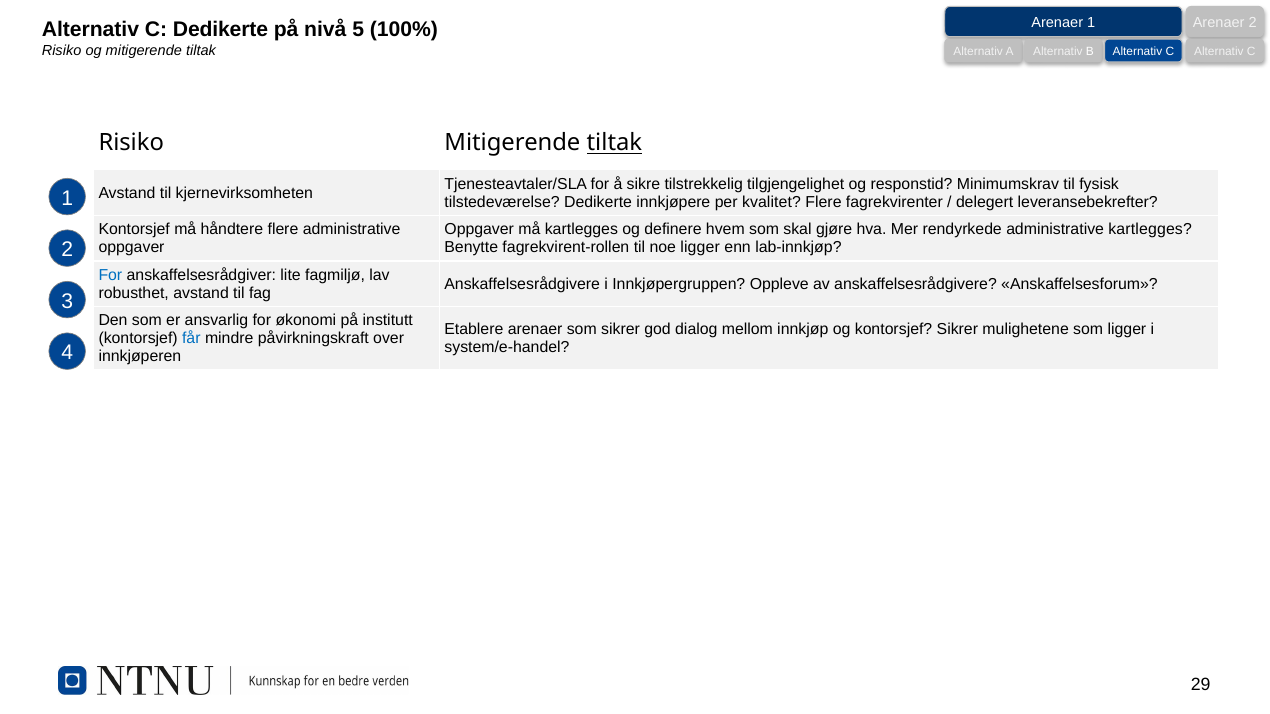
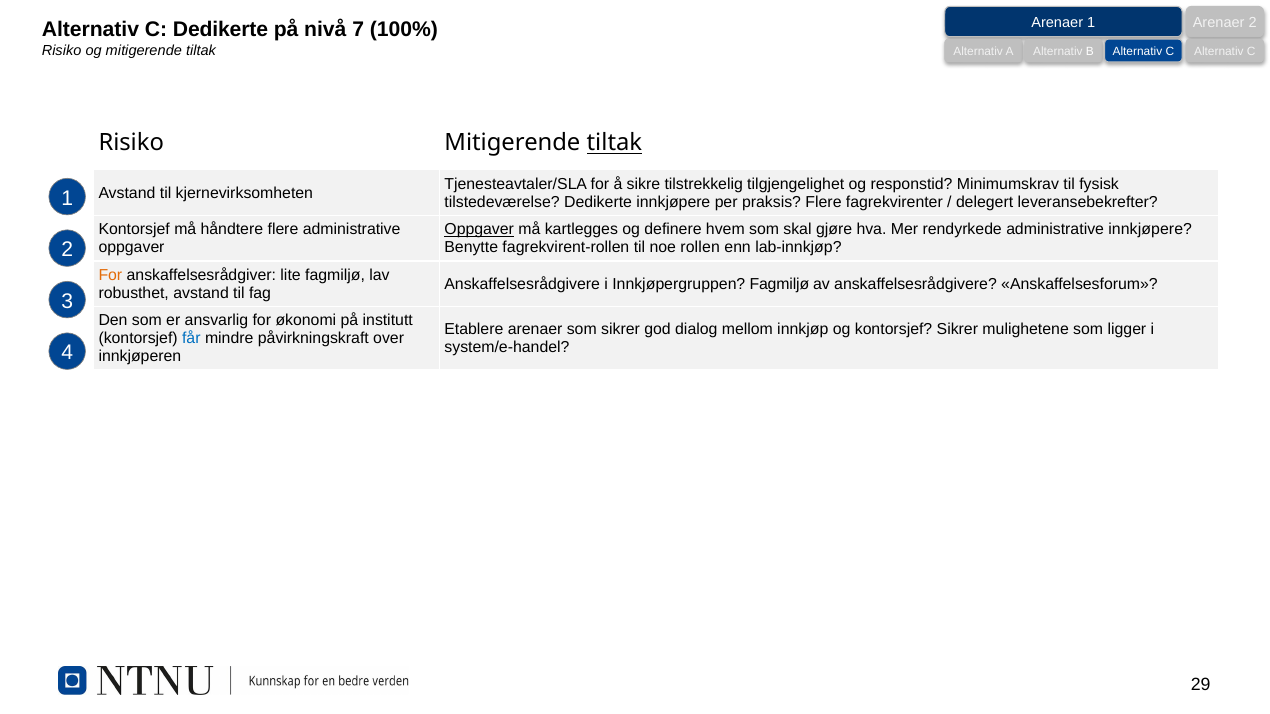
5: 5 -> 7
kvalitet: kvalitet -> praksis
Oppgaver at (479, 230) underline: none -> present
administrative kartlegges: kartlegges -> innkjøpere
noe ligger: ligger -> rollen
For at (110, 275) colour: blue -> orange
Innkjøpergruppen Oppleve: Oppleve -> Fagmiljø
